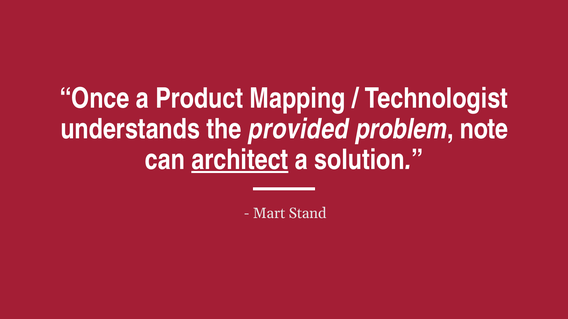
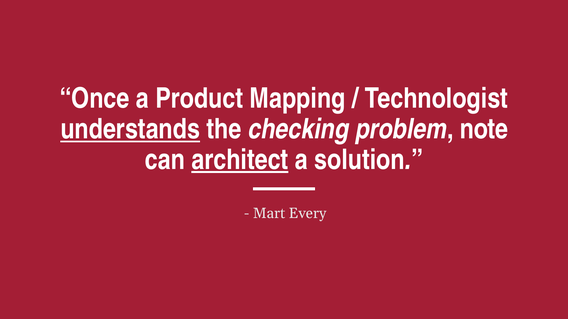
understands underline: none -> present
provided: provided -> checking
Stand: Stand -> Every
